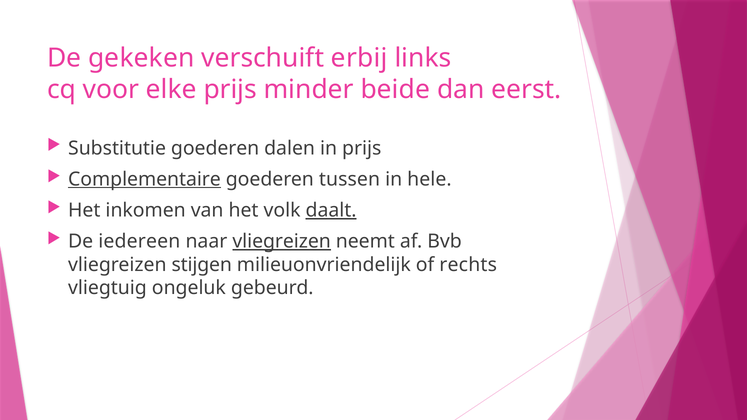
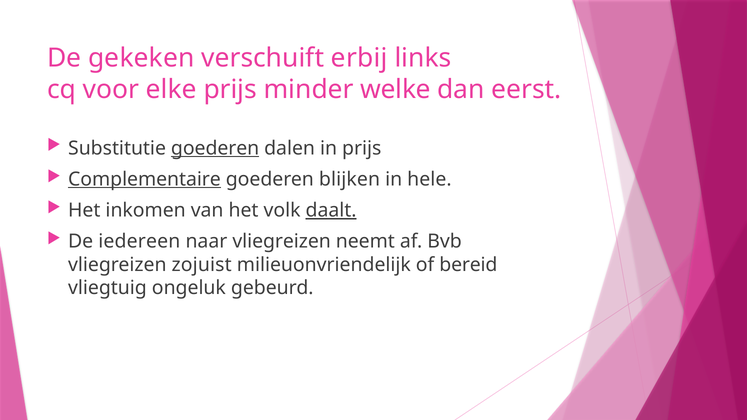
beide: beide -> welke
goederen at (215, 148) underline: none -> present
tussen: tussen -> blijken
vliegreizen at (282, 241) underline: present -> none
stijgen: stijgen -> zojuist
rechts: rechts -> bereid
